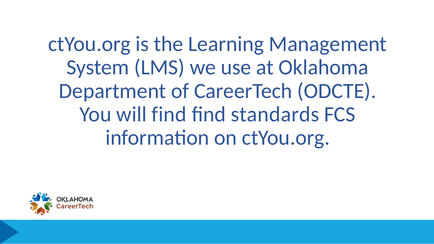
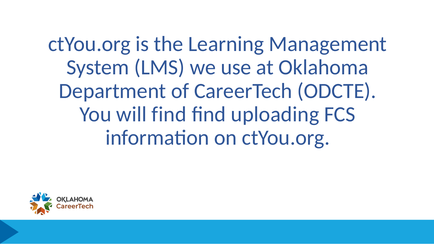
standards: standards -> uploading
